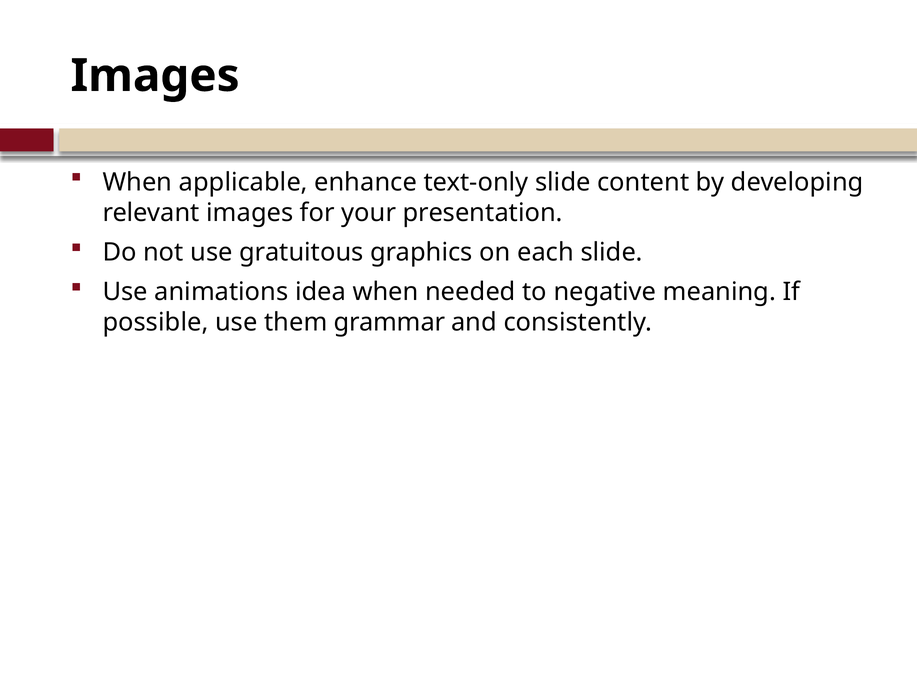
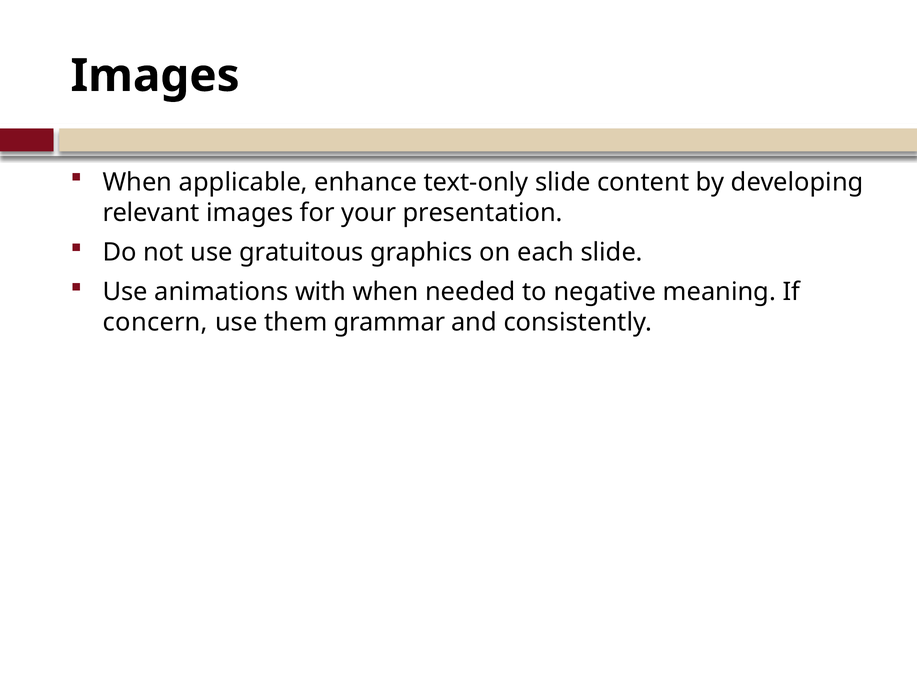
idea: idea -> with
possible: possible -> concern
